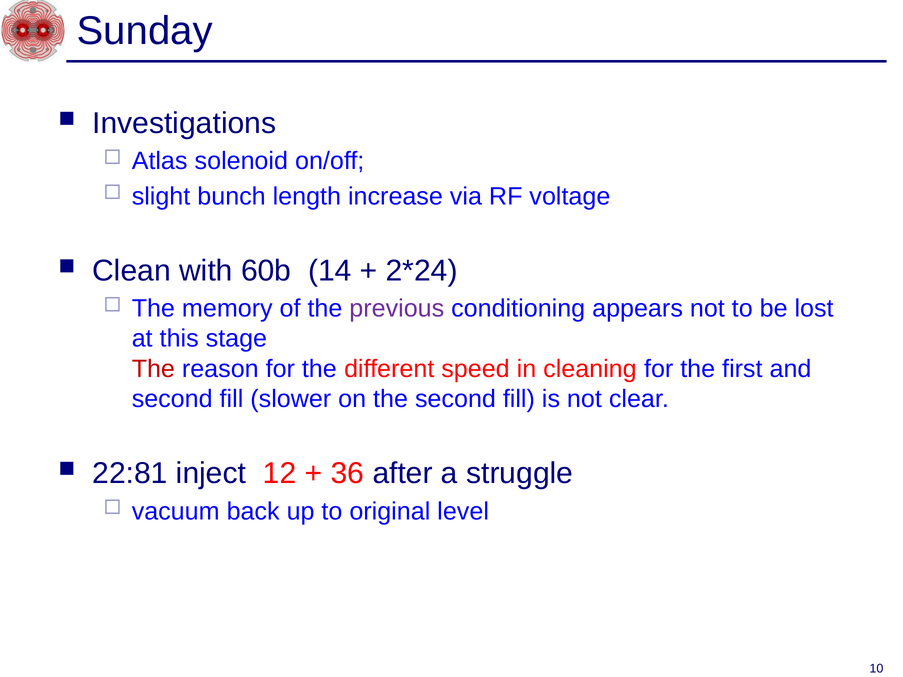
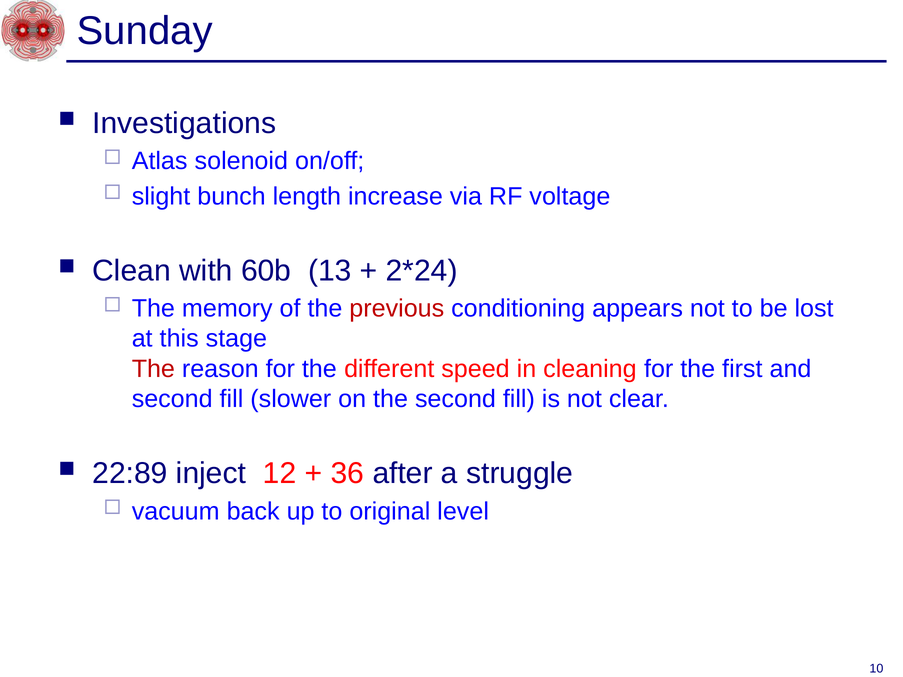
14: 14 -> 13
previous colour: purple -> red
22:81: 22:81 -> 22:89
